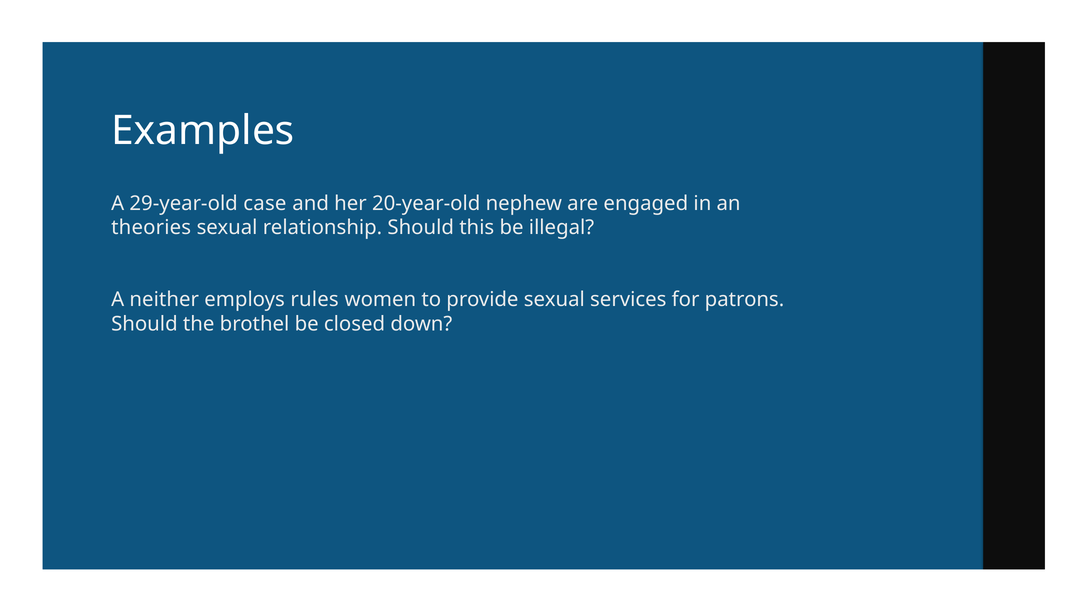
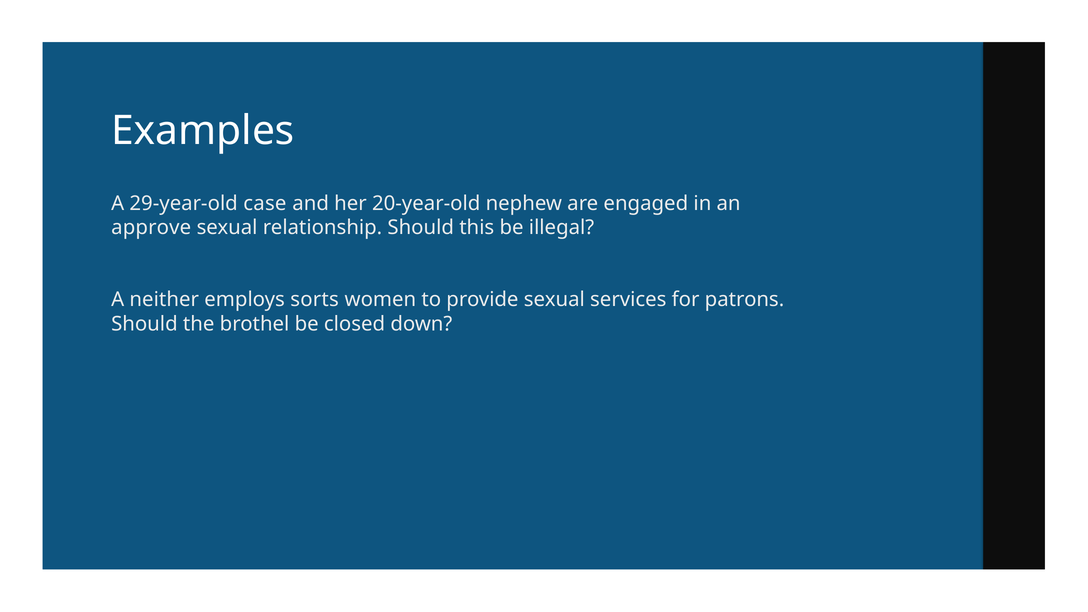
theories: theories -> approve
rules: rules -> sorts
